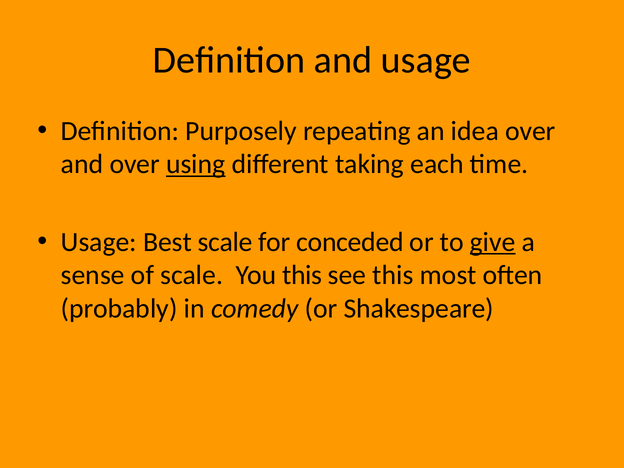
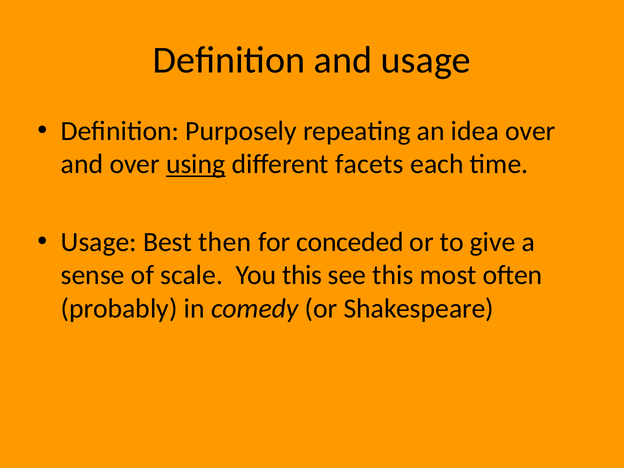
taking: taking -> facets
Best scale: scale -> then
give underline: present -> none
